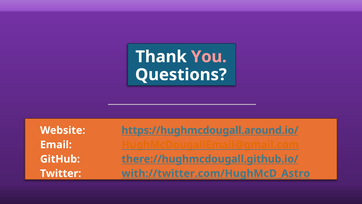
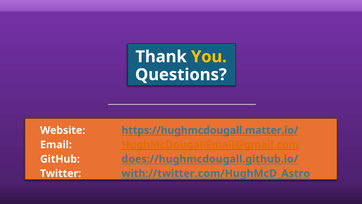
You colour: pink -> yellow
https://hughmcdougall.around.io/: https://hughmcdougall.around.io/ -> https://hughmcdougall.matter.io/
there://hughmcdougall.github.io/: there://hughmcdougall.github.io/ -> does://hughmcdougall.github.io/
